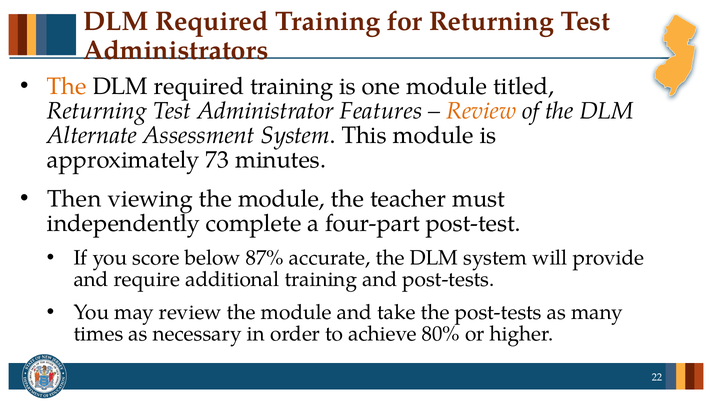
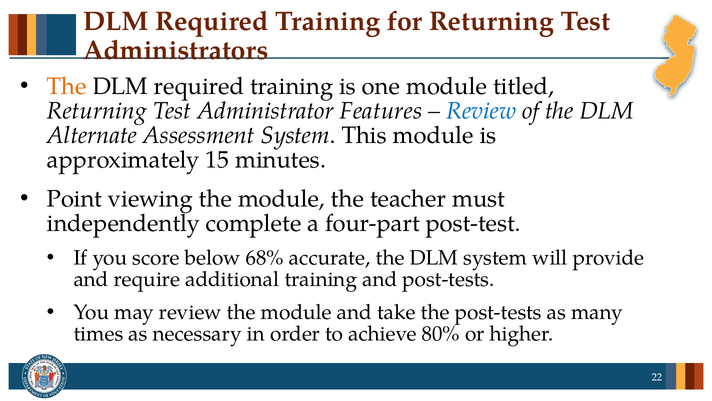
Review at (481, 111) colour: orange -> blue
73: 73 -> 15
Then: Then -> Point
87%: 87% -> 68%
